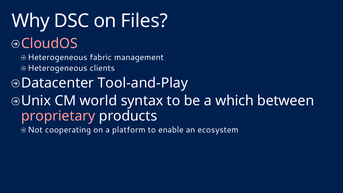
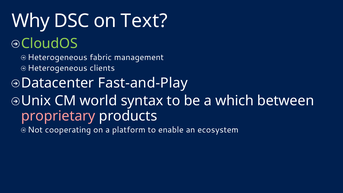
Files: Files -> Text
CloudOS colour: pink -> light green
Tool-and-Play: Tool-and-Play -> Fast-and-Play
